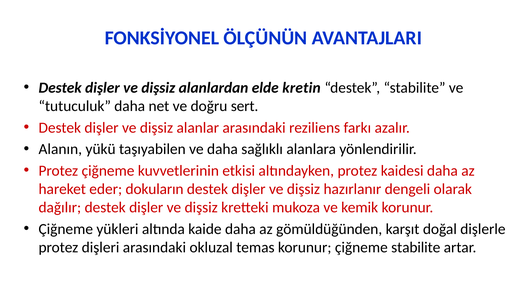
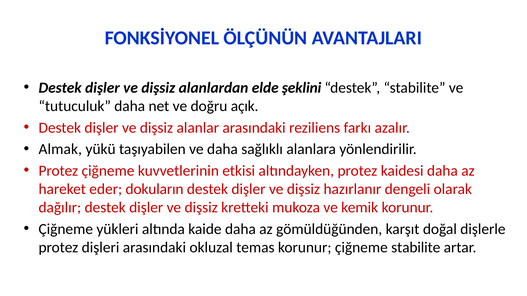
kretin: kretin -> şeklini
sert: sert -> açık
Alanın: Alanın -> Almak
